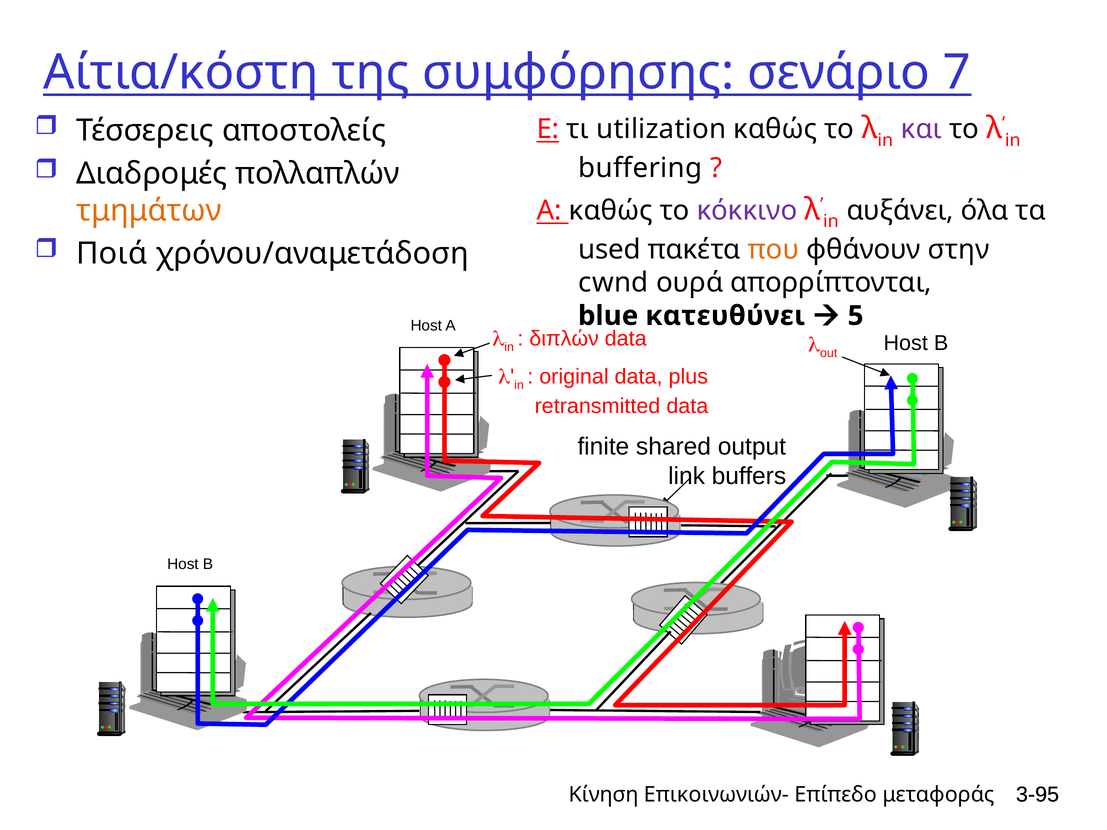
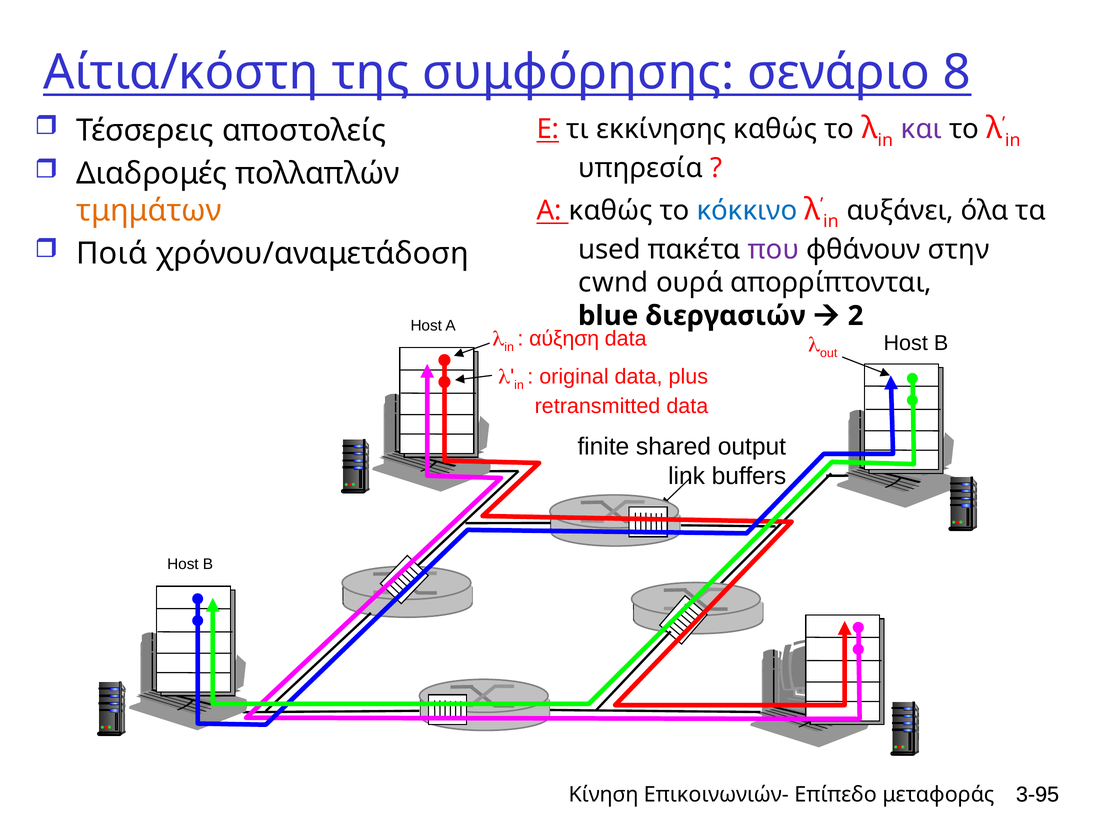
7: 7 -> 8
utilization: utilization -> εκκίνησης
buffering: buffering -> υπηρεσία
κόκκινο colour: purple -> blue
που colour: orange -> purple
κατευθύνει: κατευθύνει -> διεργασιών
5: 5 -> 2
διπλών: διπλών -> αύξηση
